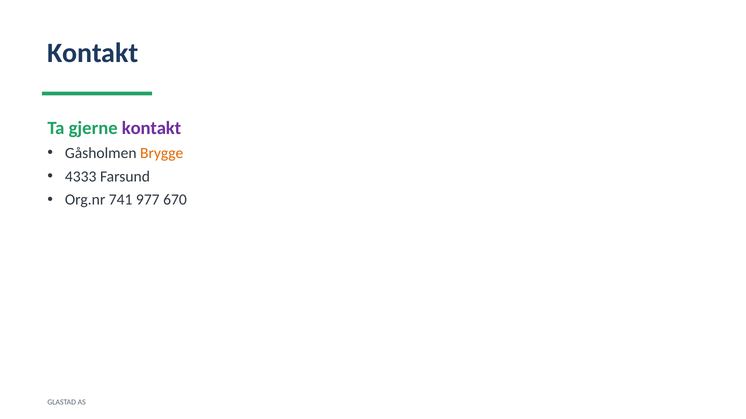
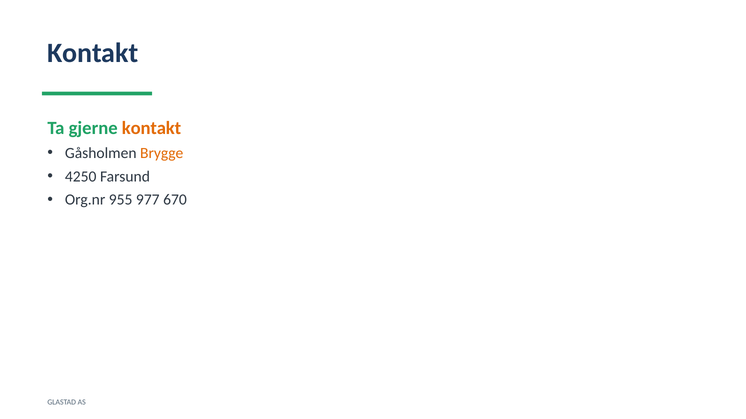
kontakt at (151, 128) colour: purple -> orange
4333: 4333 -> 4250
741: 741 -> 955
